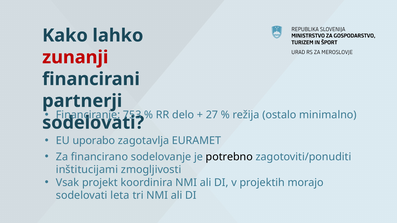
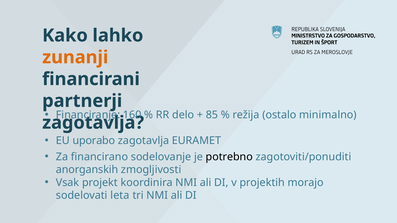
zunanji colour: red -> orange
753: 753 -> 160
27: 27 -> 85
sodelovati at (93, 123): sodelovati -> zagotavlja
inštitucijami: inštitucijami -> anorganskih
